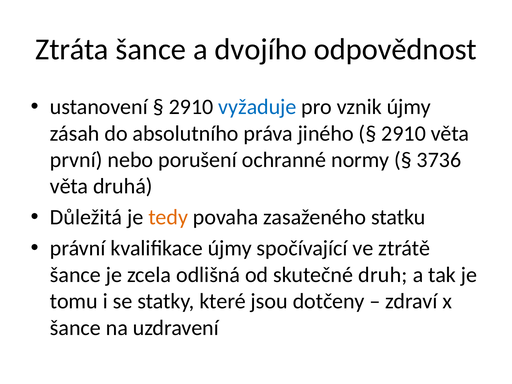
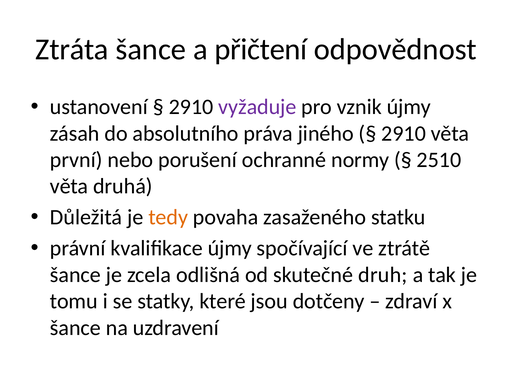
dvojího: dvojího -> přičtení
vyžaduje colour: blue -> purple
3736: 3736 -> 2510
